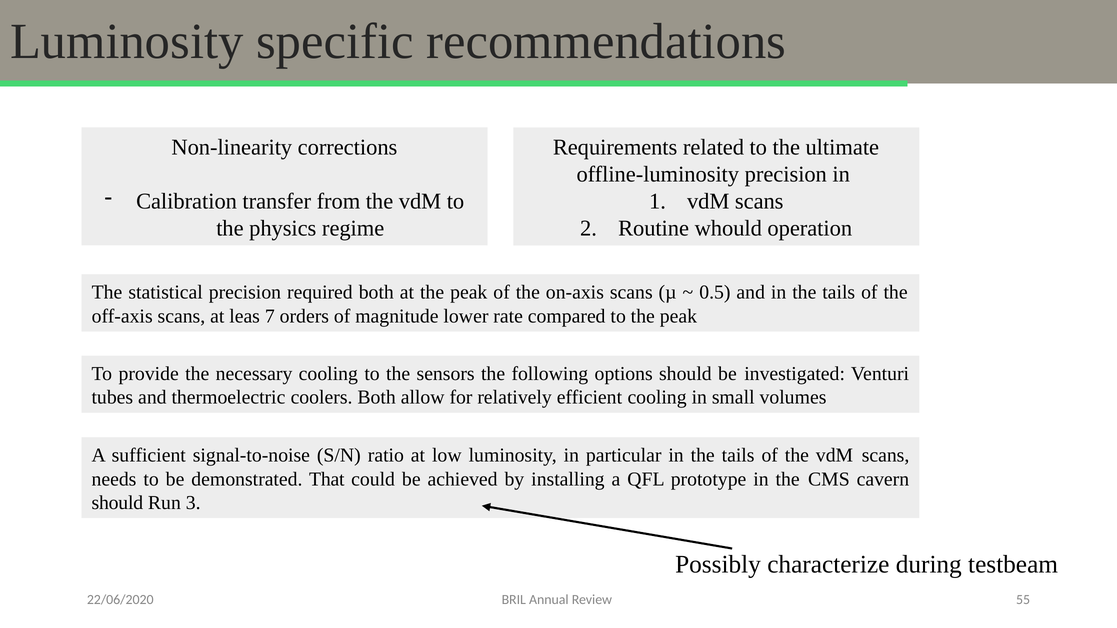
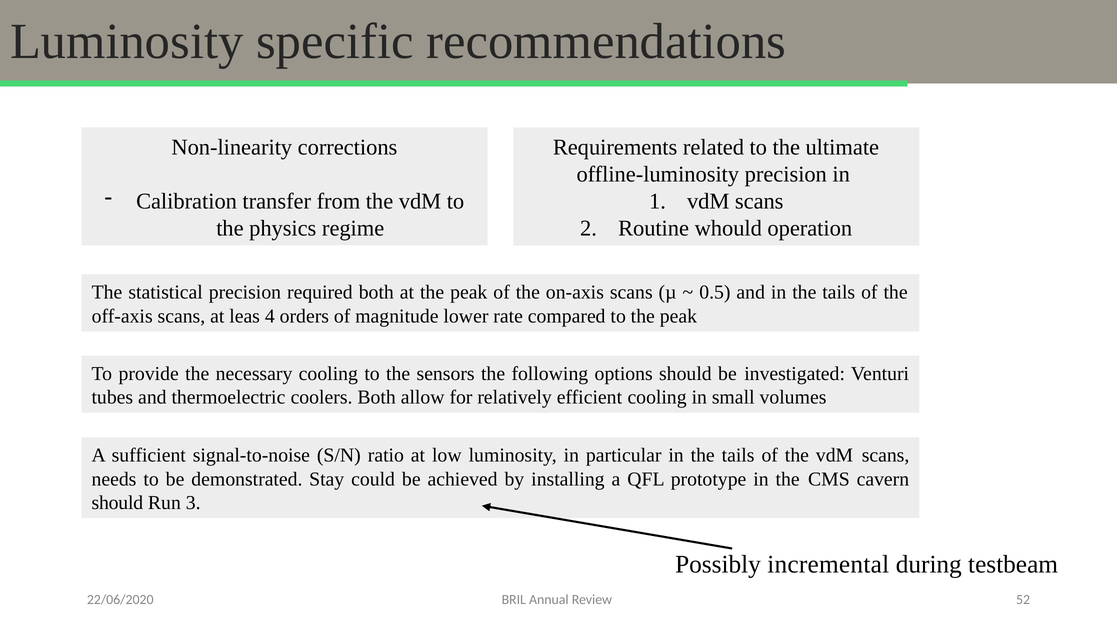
7: 7 -> 4
That: That -> Stay
characterize: characterize -> incremental
55: 55 -> 52
